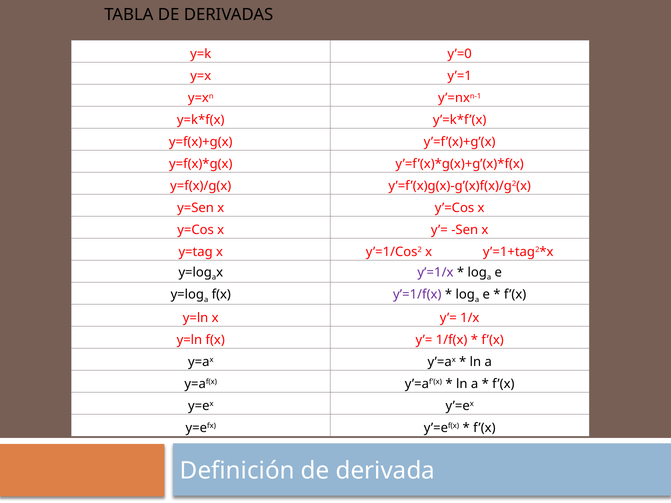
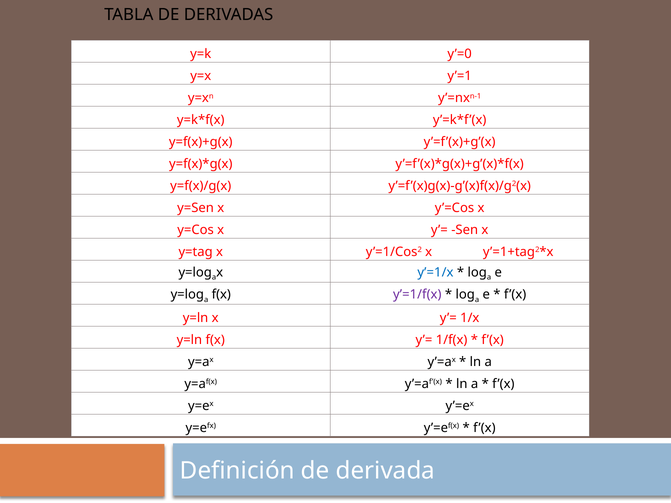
y’=1/x colour: purple -> blue
